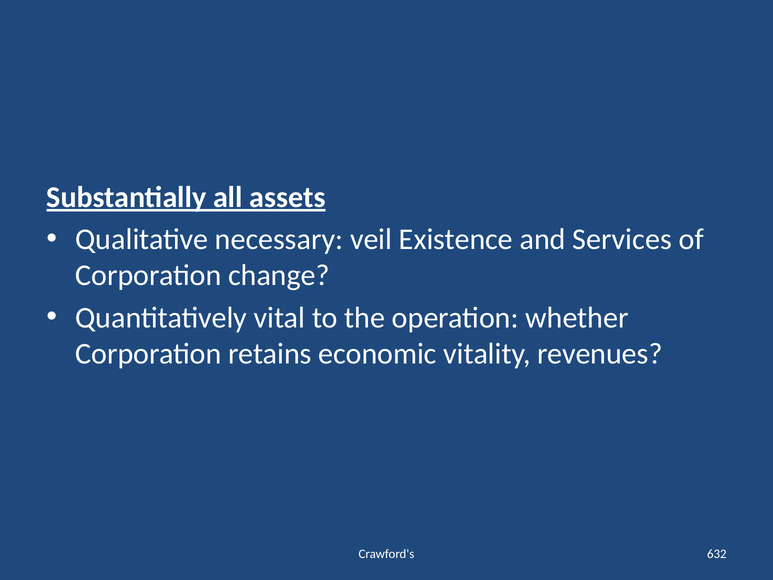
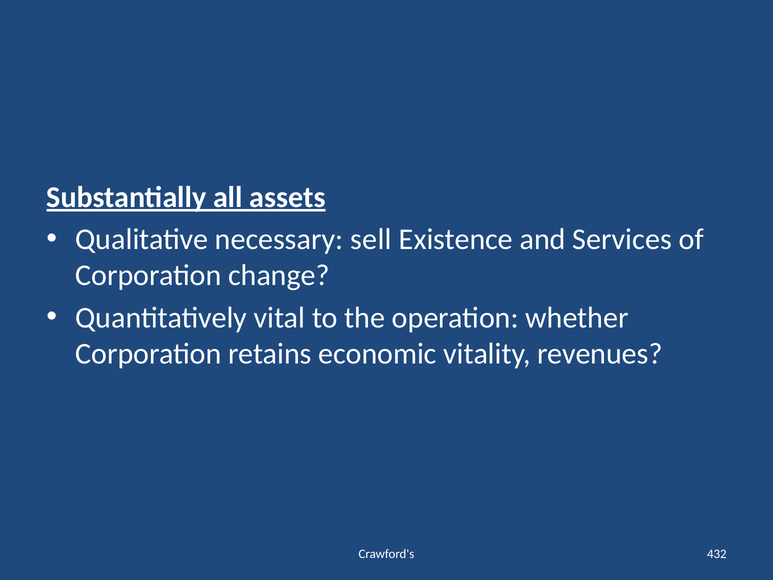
veil: veil -> sell
632: 632 -> 432
